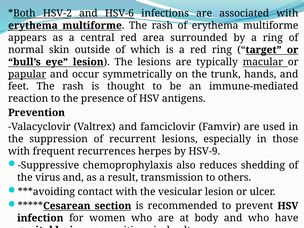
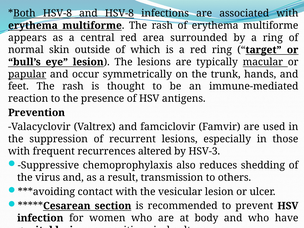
HSV-2 at (57, 13): HSV-2 -> HSV-8
and HSV-6: HSV-6 -> HSV-8
herpes: herpes -> altered
HSV-9: HSV-9 -> HSV-3
